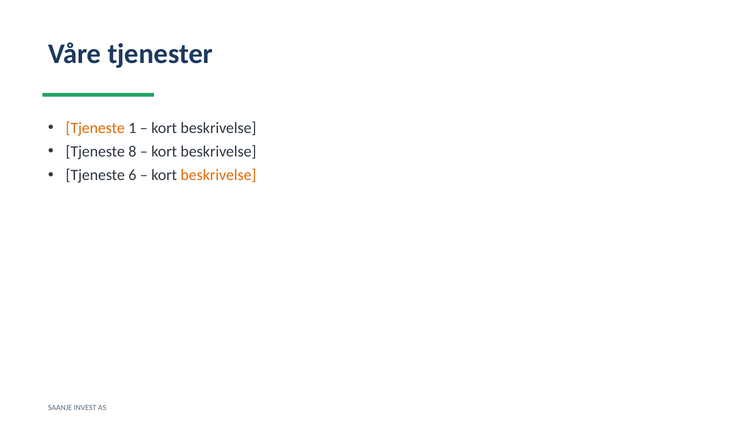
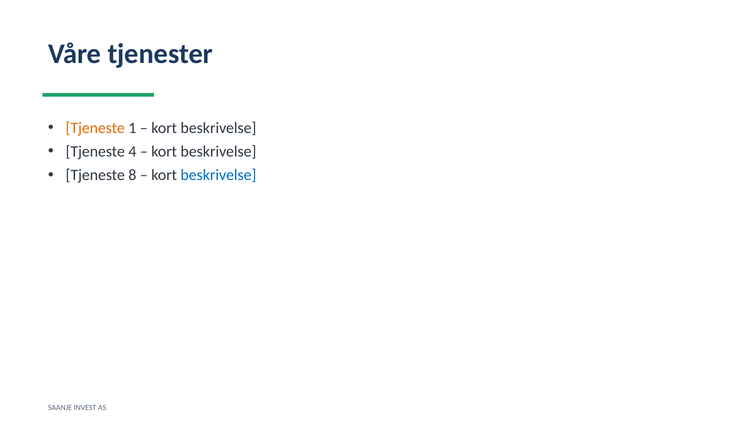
8: 8 -> 4
6: 6 -> 8
beskrivelse at (218, 175) colour: orange -> blue
